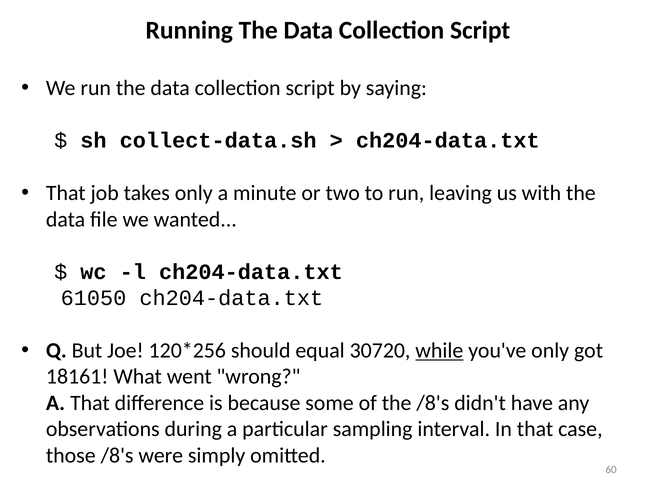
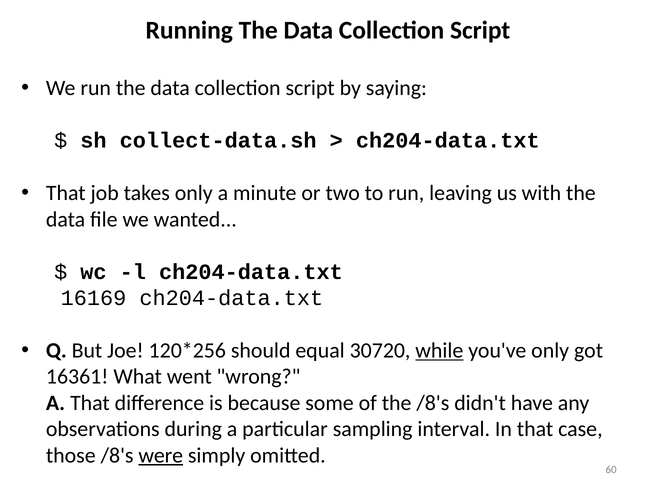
61050: 61050 -> 16169
18161: 18161 -> 16361
were underline: none -> present
